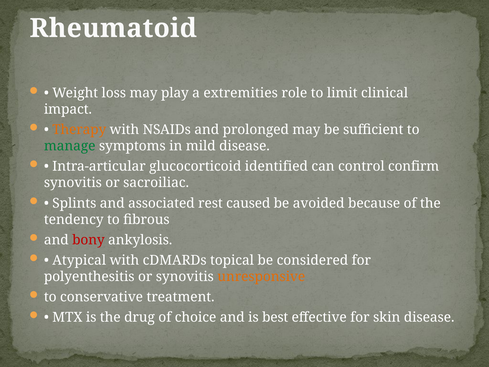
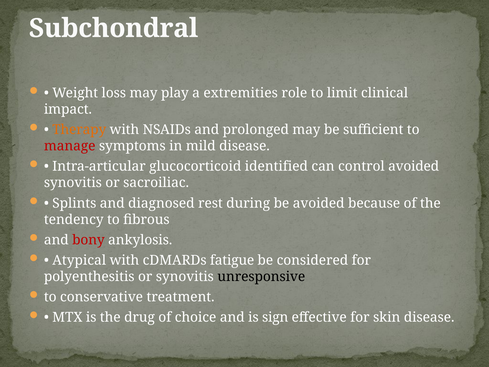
Rheumatoid: Rheumatoid -> Subchondral
manage colour: green -> red
control confirm: confirm -> avoided
associated: associated -> diagnosed
caused: caused -> during
topical: topical -> fatigue
unresponsive colour: orange -> black
best: best -> sign
